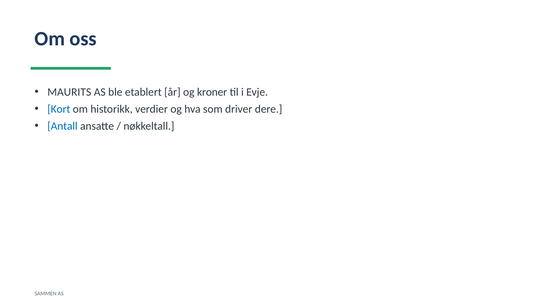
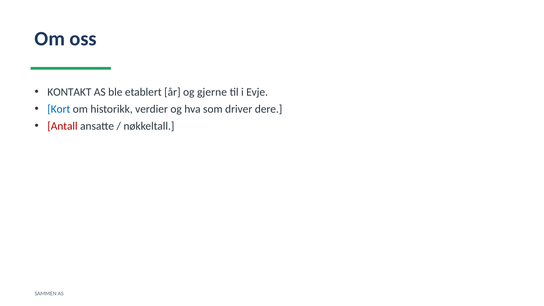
MAURITS: MAURITS -> KONTAKT
kroner: kroner -> gjerne
Antall colour: blue -> red
